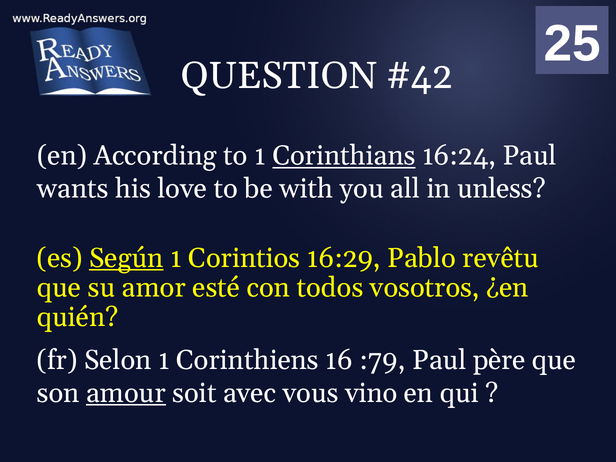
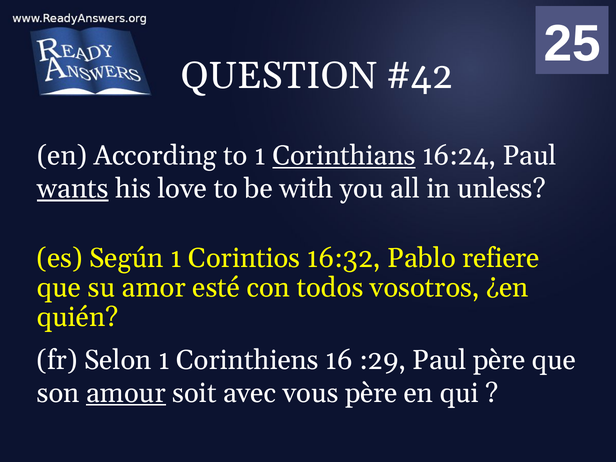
wants underline: none -> present
Según underline: present -> none
16:29: 16:29 -> 16:32
revêtu: revêtu -> refiere
:79: :79 -> :29
vous vino: vino -> père
